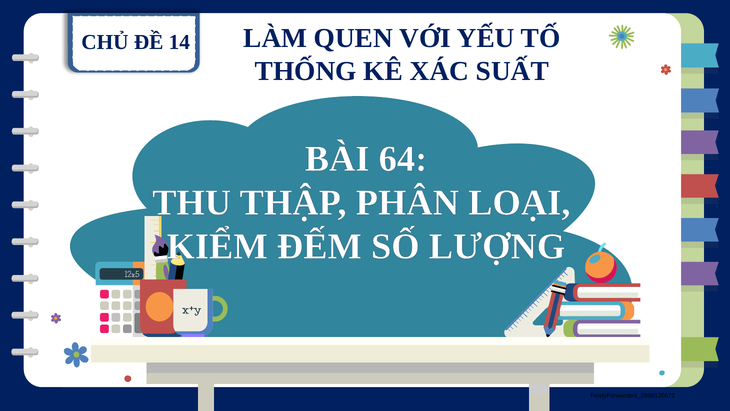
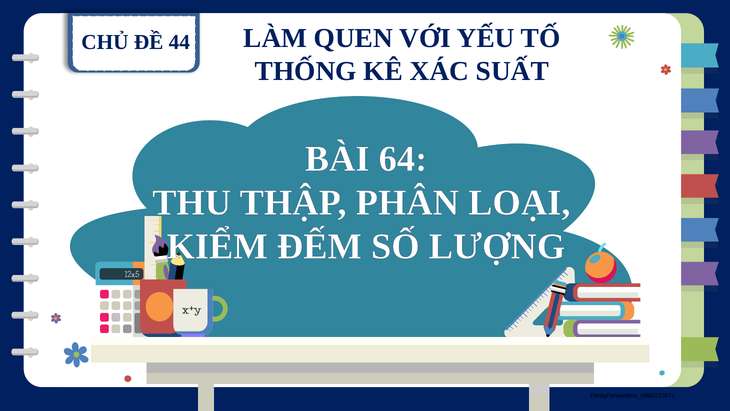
14: 14 -> 44
